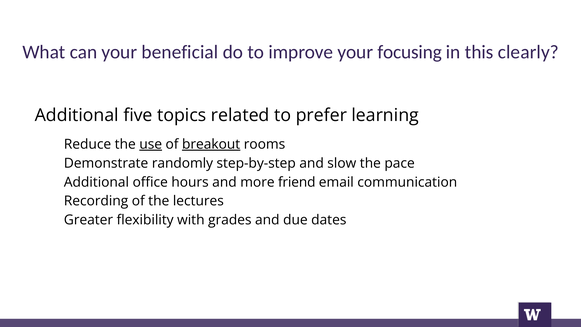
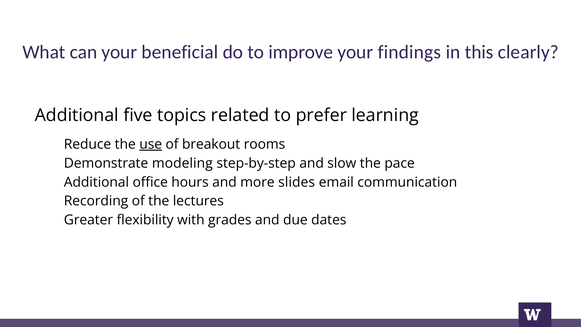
focusing: focusing -> findings
breakout underline: present -> none
randomly: randomly -> modeling
friend: friend -> slides
